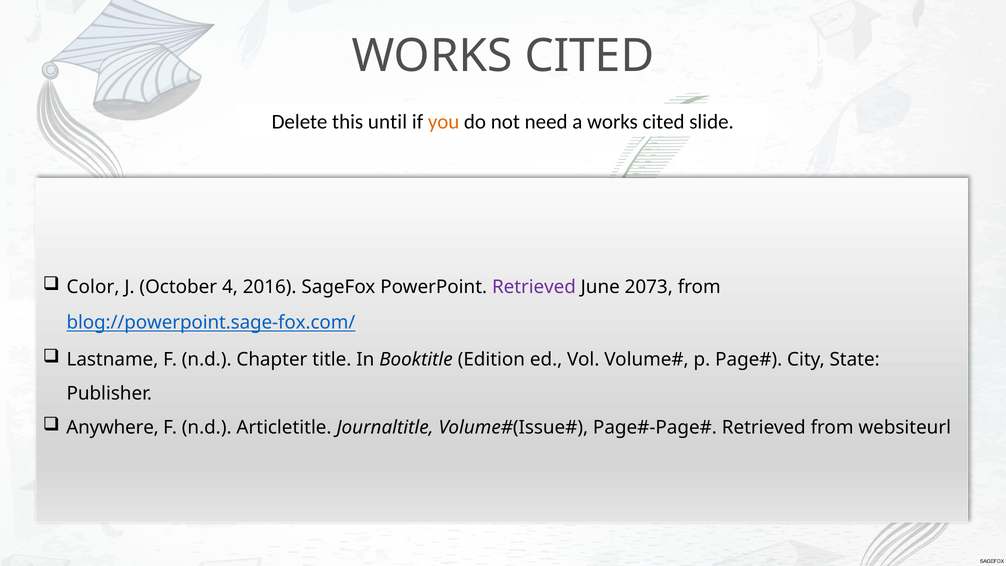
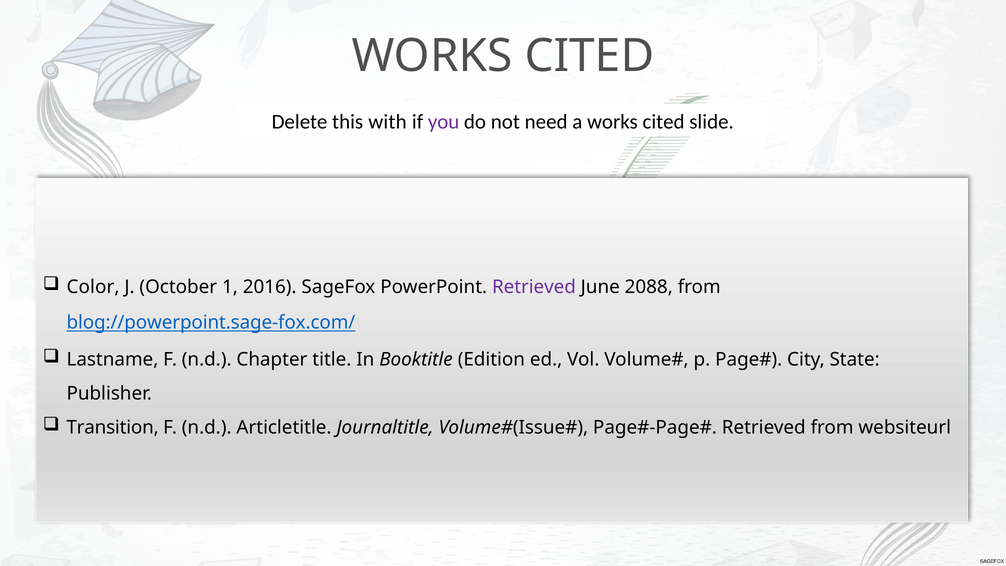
until: until -> with
you colour: orange -> purple
4: 4 -> 1
2073: 2073 -> 2088
Anywhere: Anywhere -> Transition
